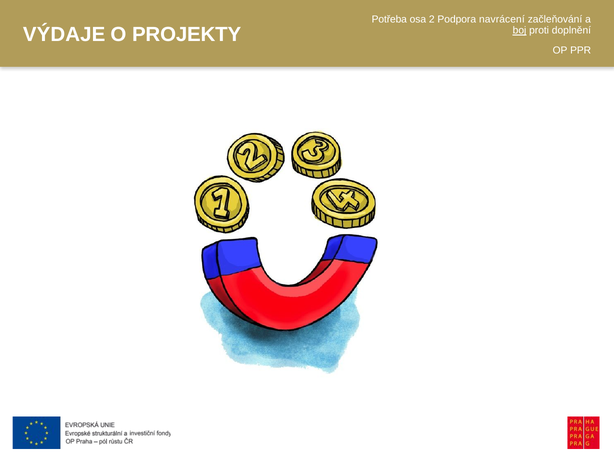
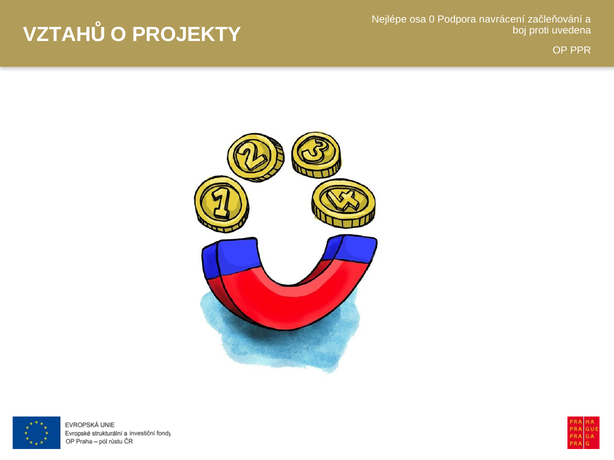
Potřeba: Potřeba -> Nejlépe
2: 2 -> 0
VÝDAJE: VÝDAJE -> VZTAHŮ
boj underline: present -> none
doplnění: doplnění -> uvedena
